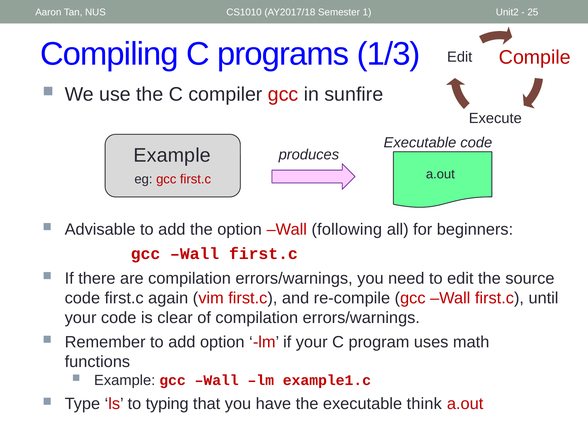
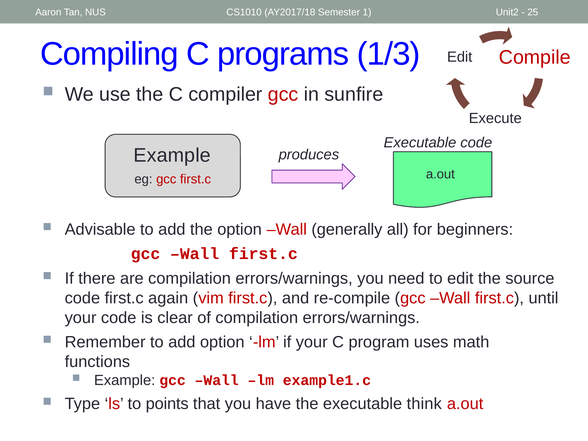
following: following -> generally
typing: typing -> points
